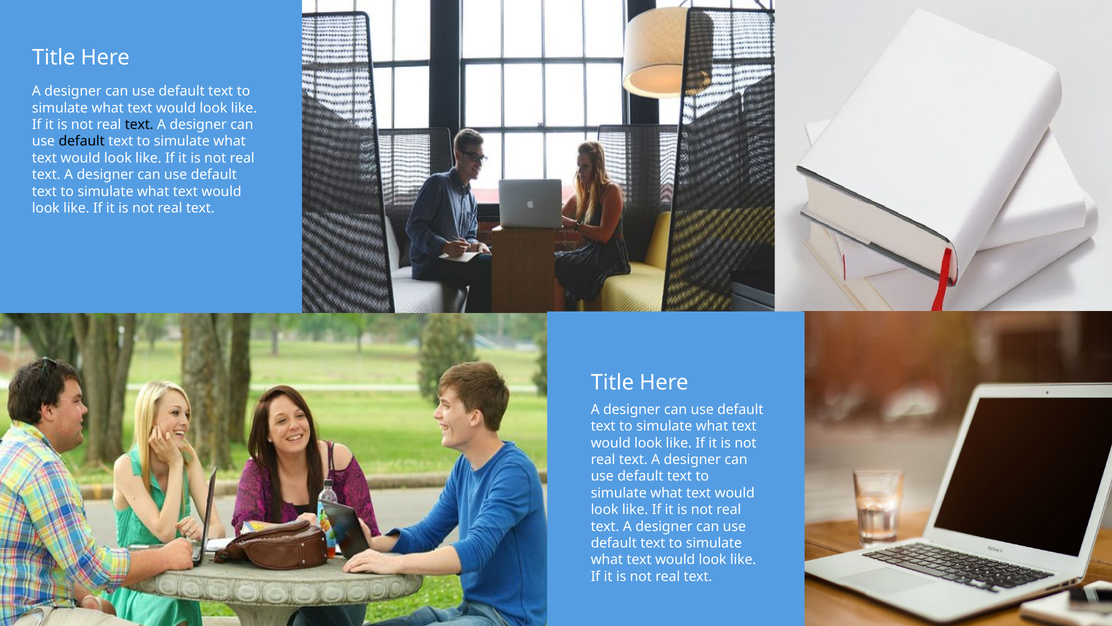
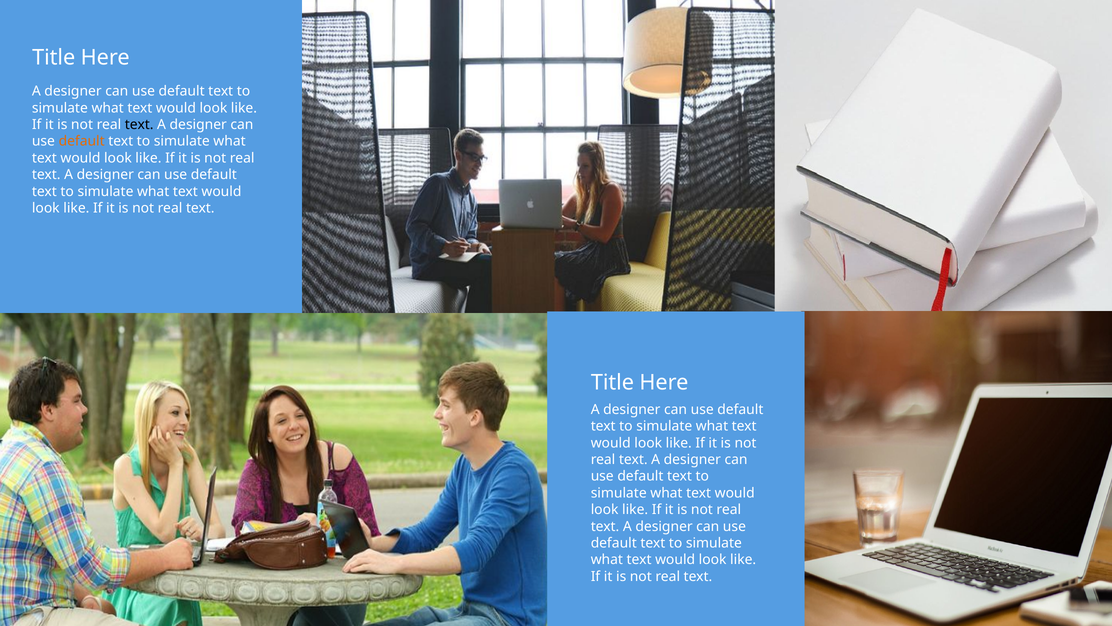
default at (82, 141) colour: black -> orange
